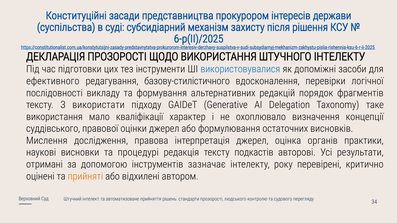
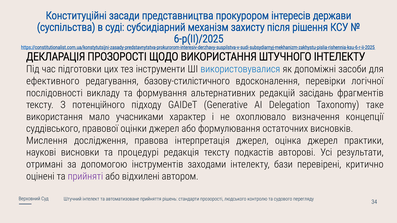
порядок: порядок -> засідань
використати: використати -> потенційного
кваліфікації: кваліфікації -> учасниками
оцінка органів: органів -> джерел
зазначає: зазначає -> заходами
року: року -> бази
прийняті colour: orange -> purple
